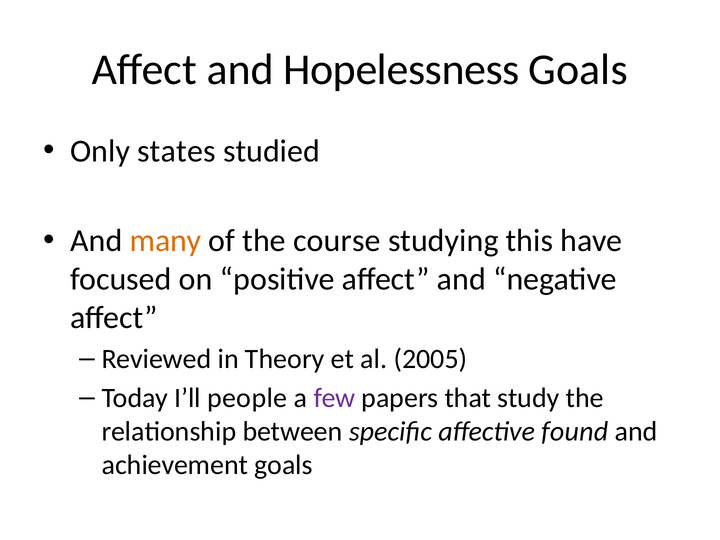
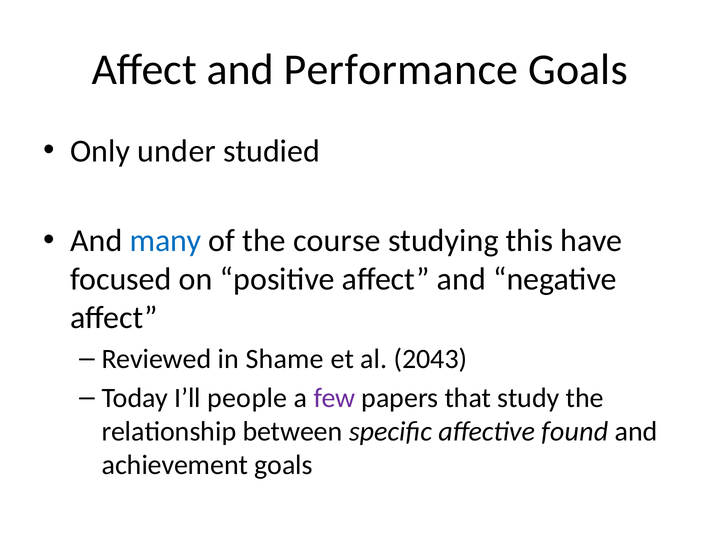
Hopelessness: Hopelessness -> Performance
states: states -> under
many colour: orange -> blue
Theory: Theory -> Shame
2005: 2005 -> 2043
